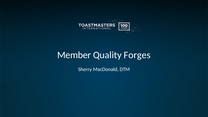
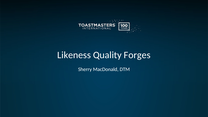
Member: Member -> Likeness
